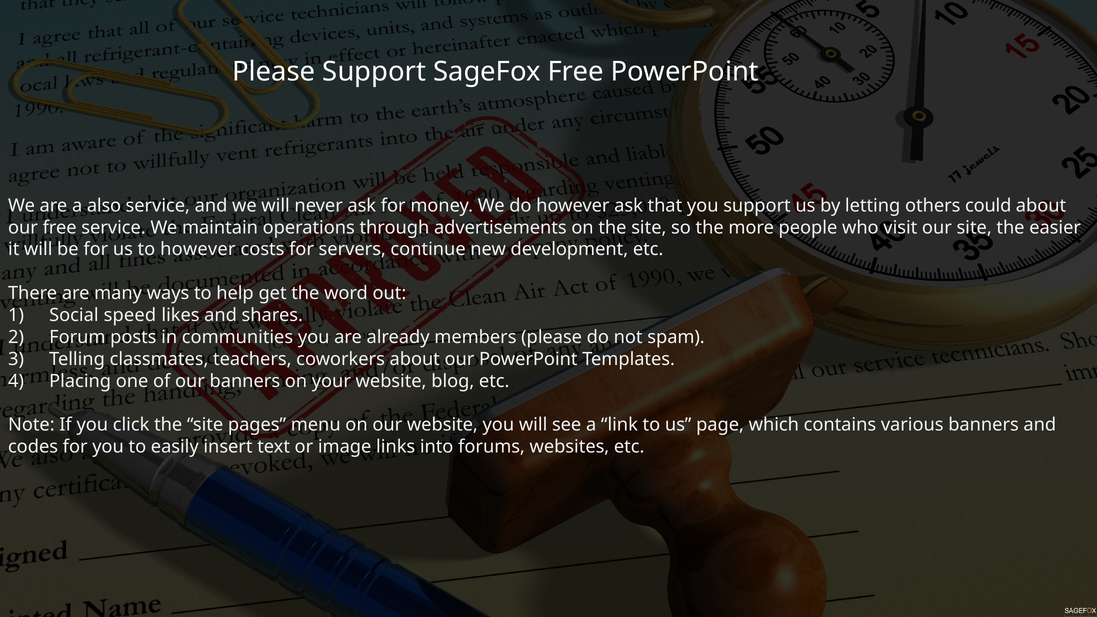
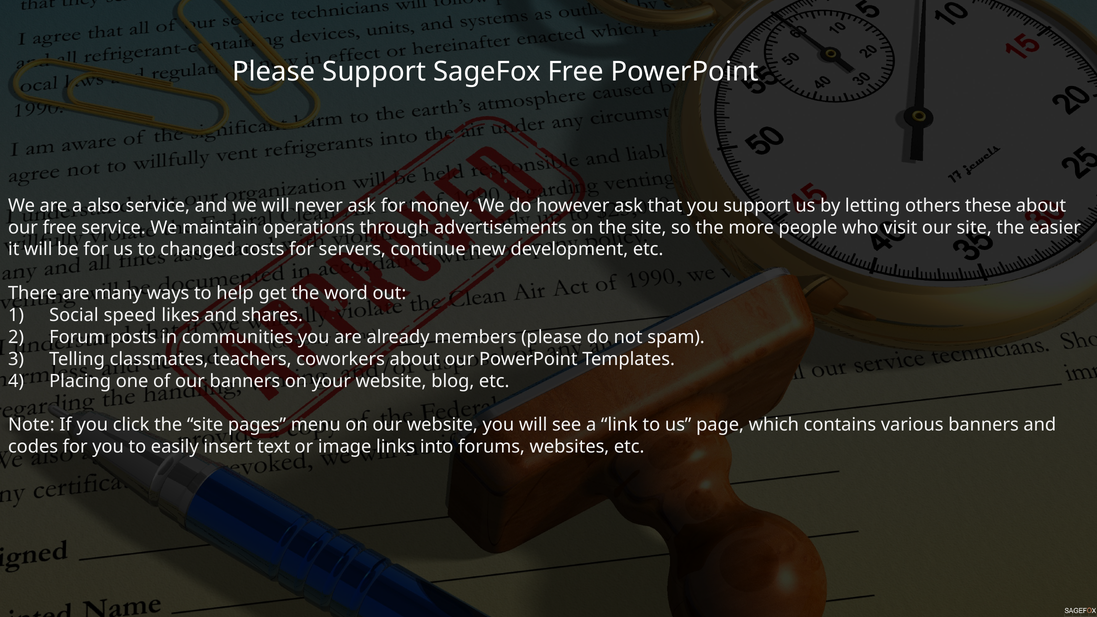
could: could -> these
to however: however -> changed
